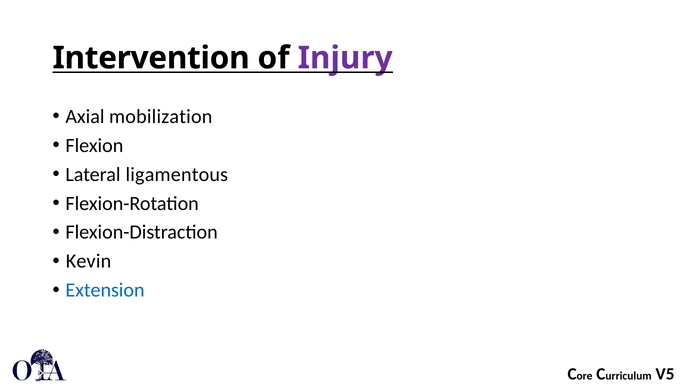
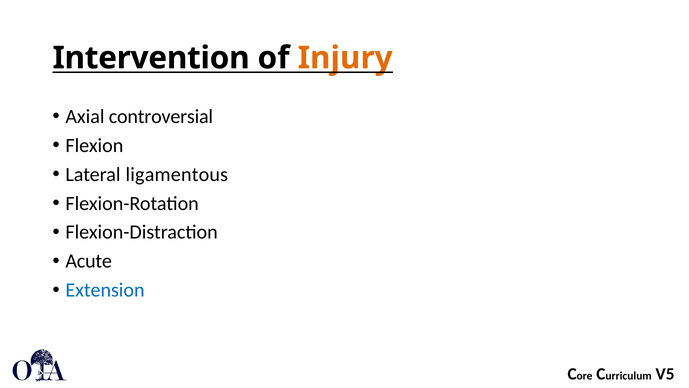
Injury colour: purple -> orange
mobilization: mobilization -> controversial
Kevin: Kevin -> Acute
